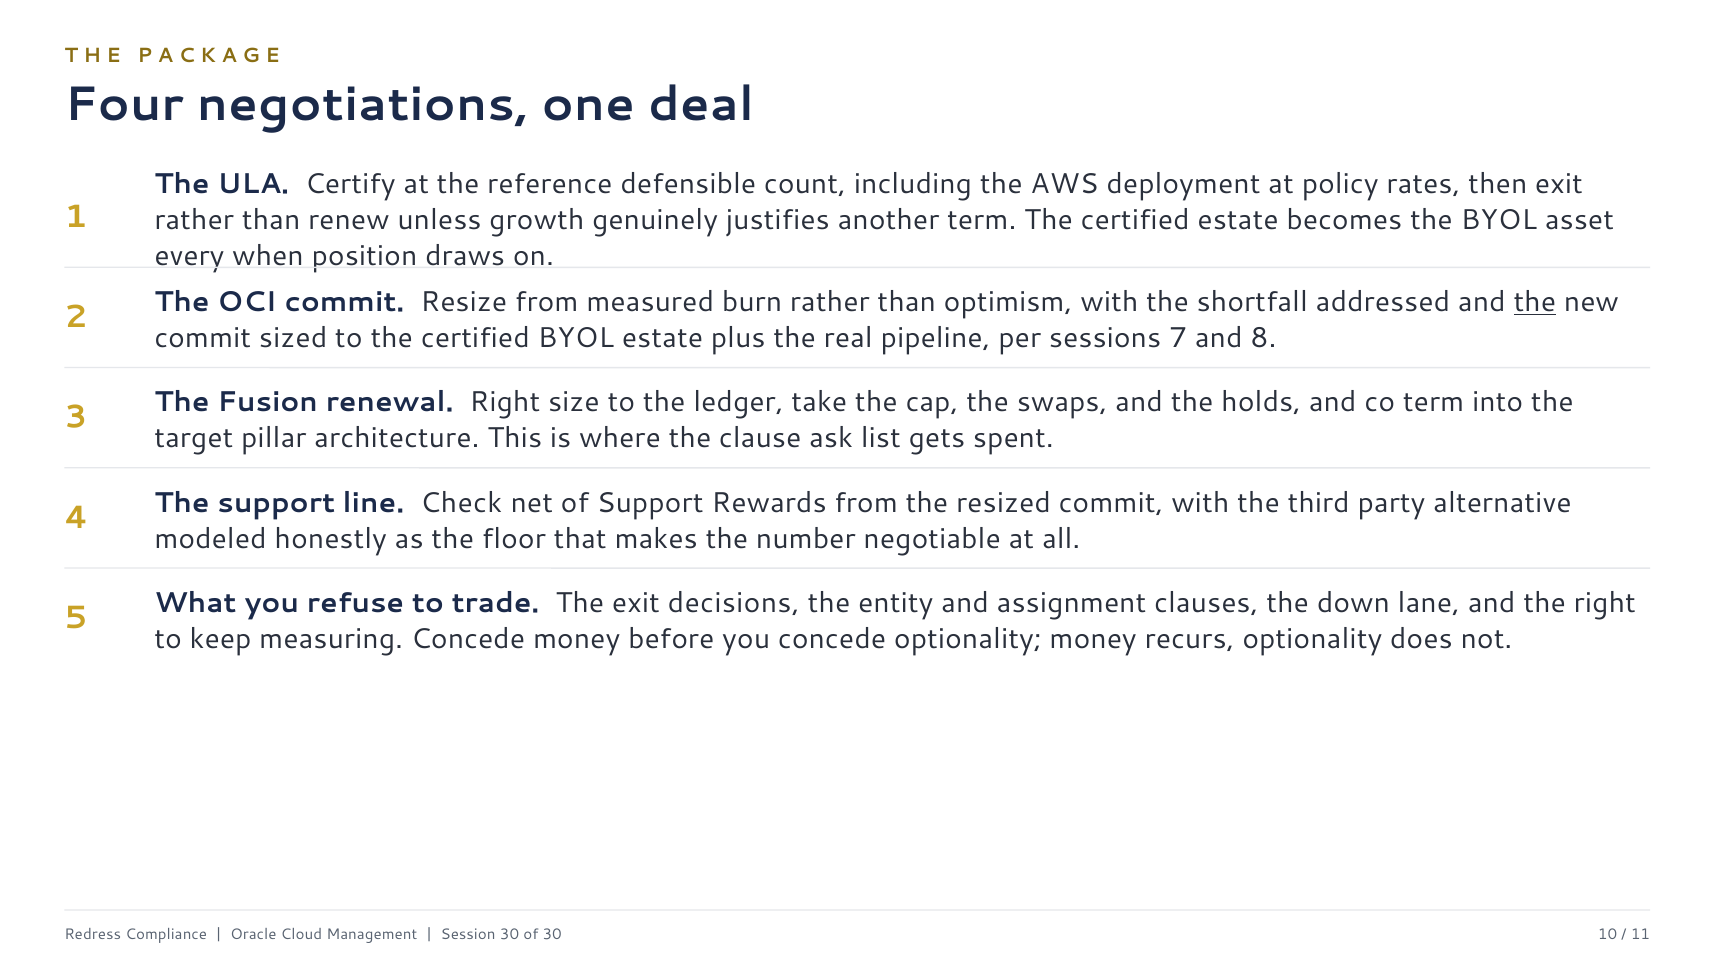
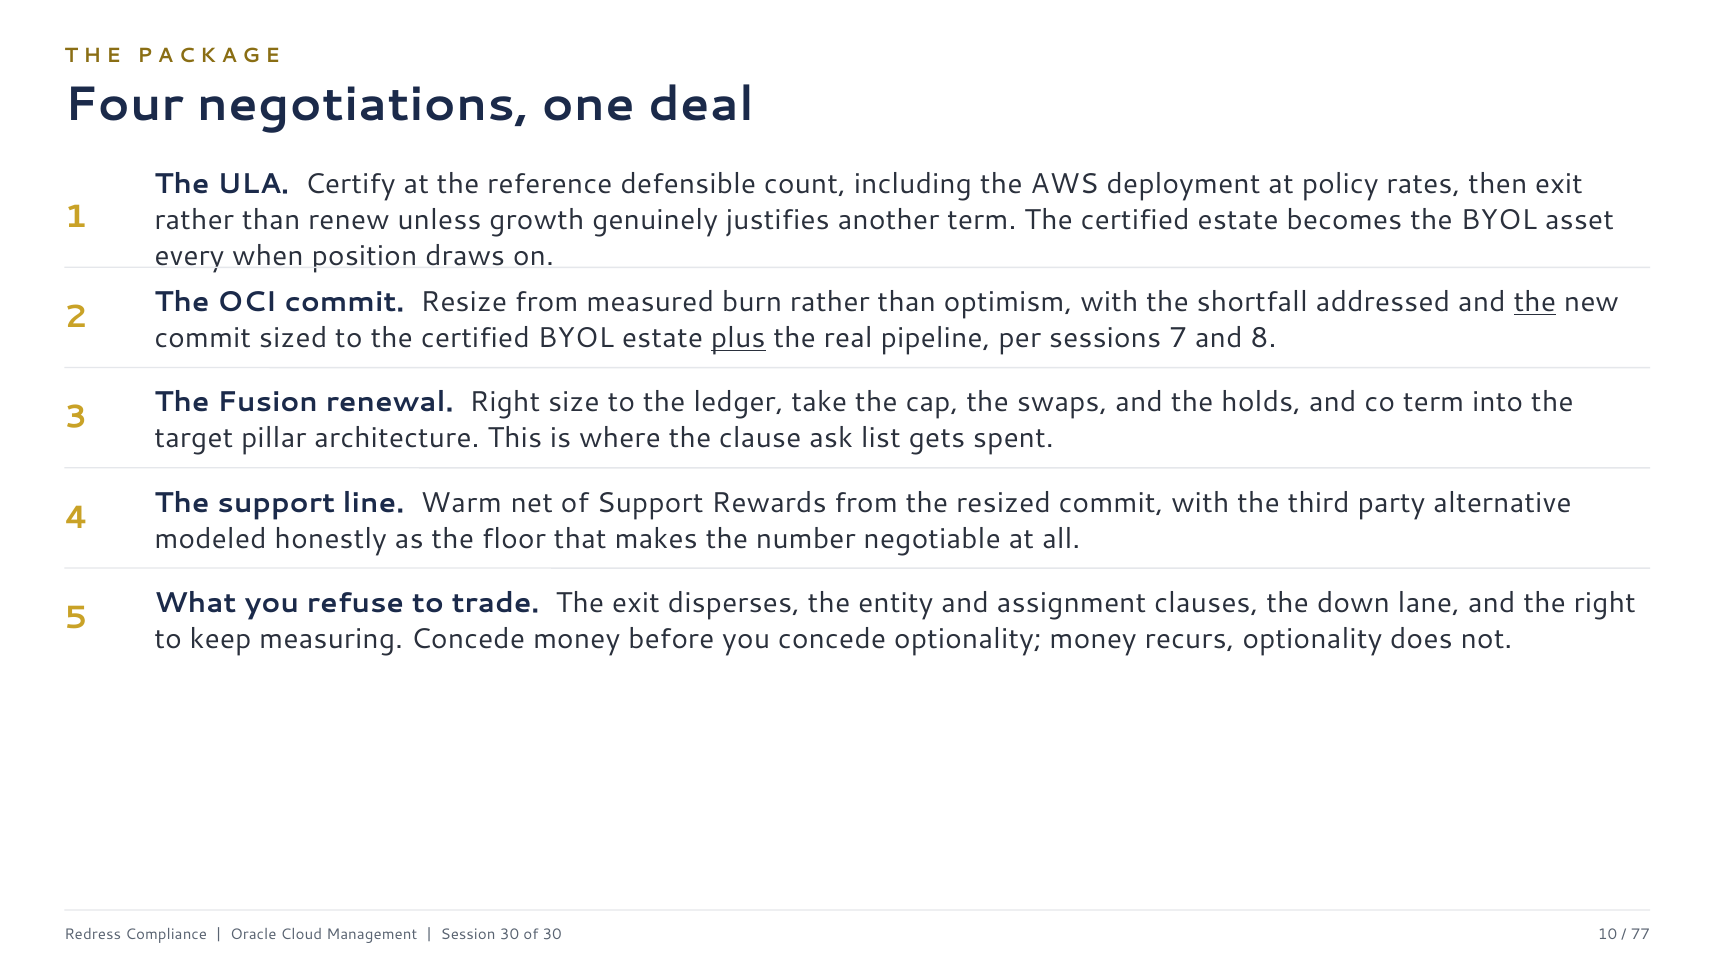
plus underline: none -> present
Check: Check -> Warm
decisions: decisions -> disperses
11: 11 -> 77
